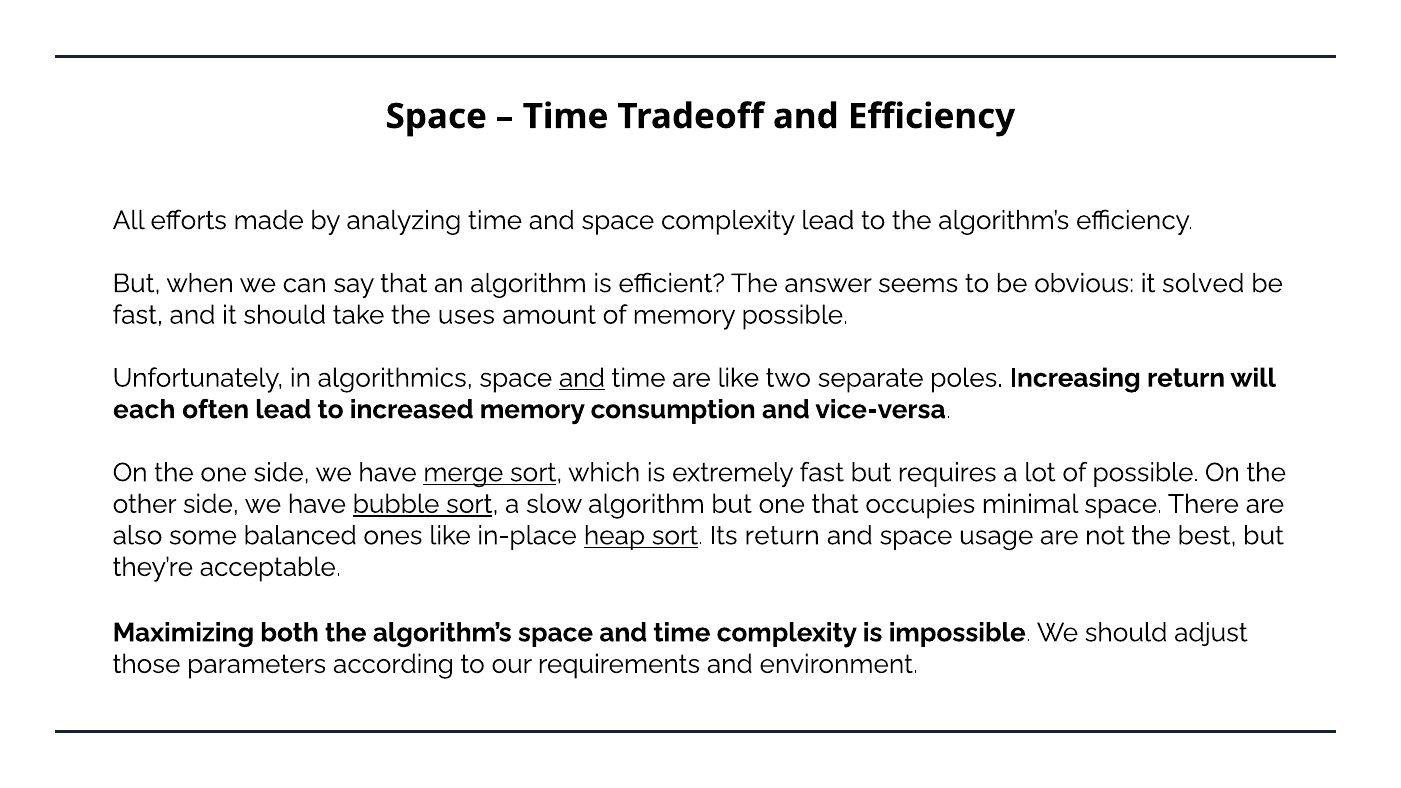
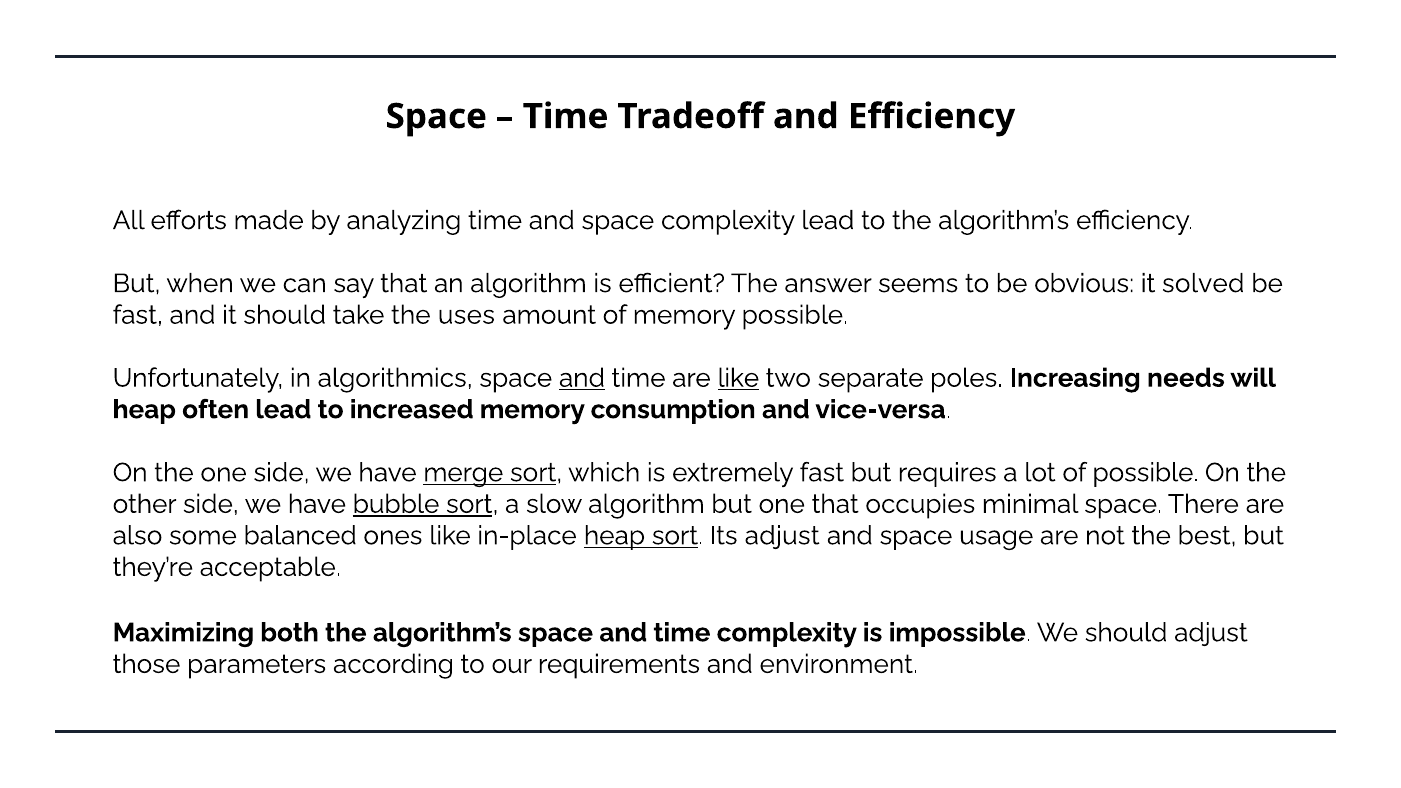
like at (738, 378) underline: none -> present
Increasing return: return -> needs
each at (144, 410): each -> heap
Its return: return -> adjust
